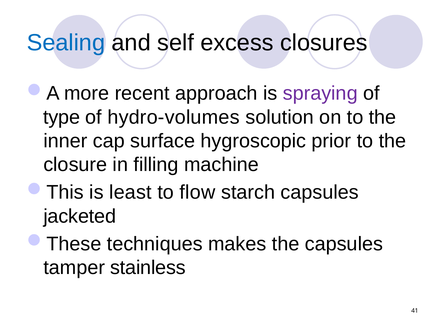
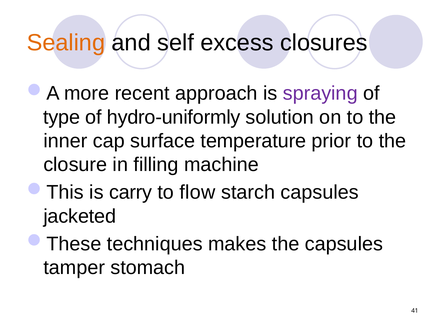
Sealing colour: blue -> orange
hydro-volumes: hydro-volumes -> hydro-uniformly
hygroscopic: hygroscopic -> temperature
least: least -> carry
stainless: stainless -> stomach
